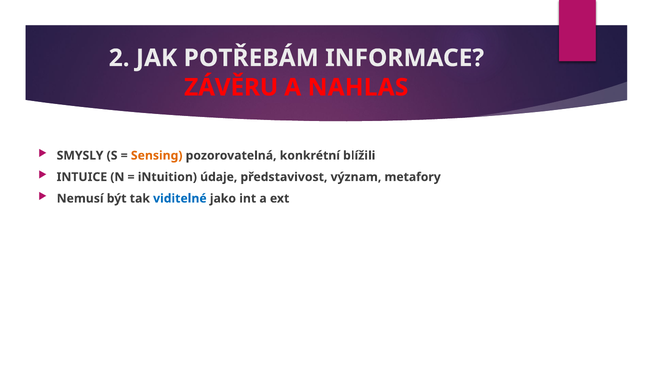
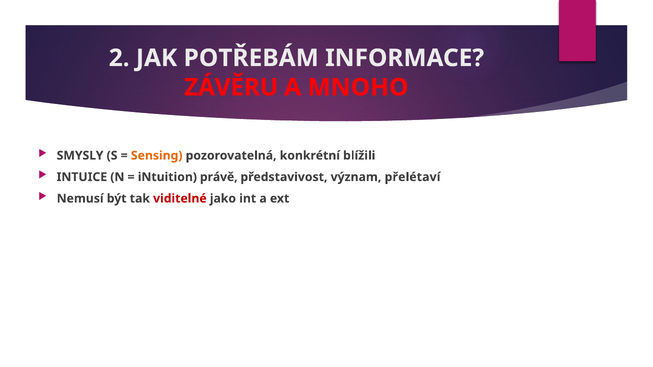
NAHLAS: NAHLAS -> MNOHO
údaje: údaje -> právě
metafory: metafory -> přelétaví
viditelné colour: blue -> red
